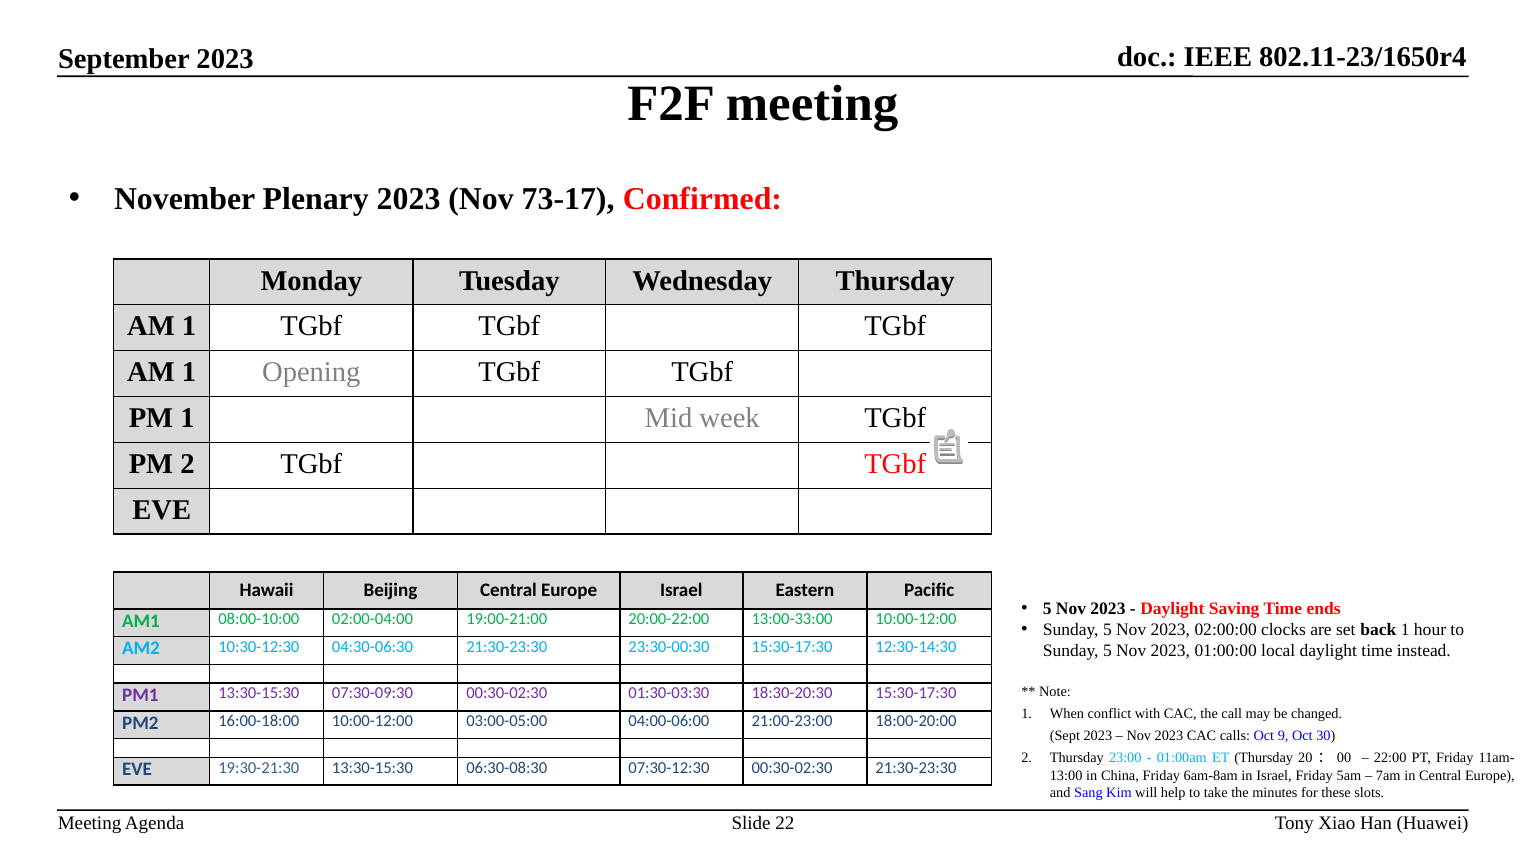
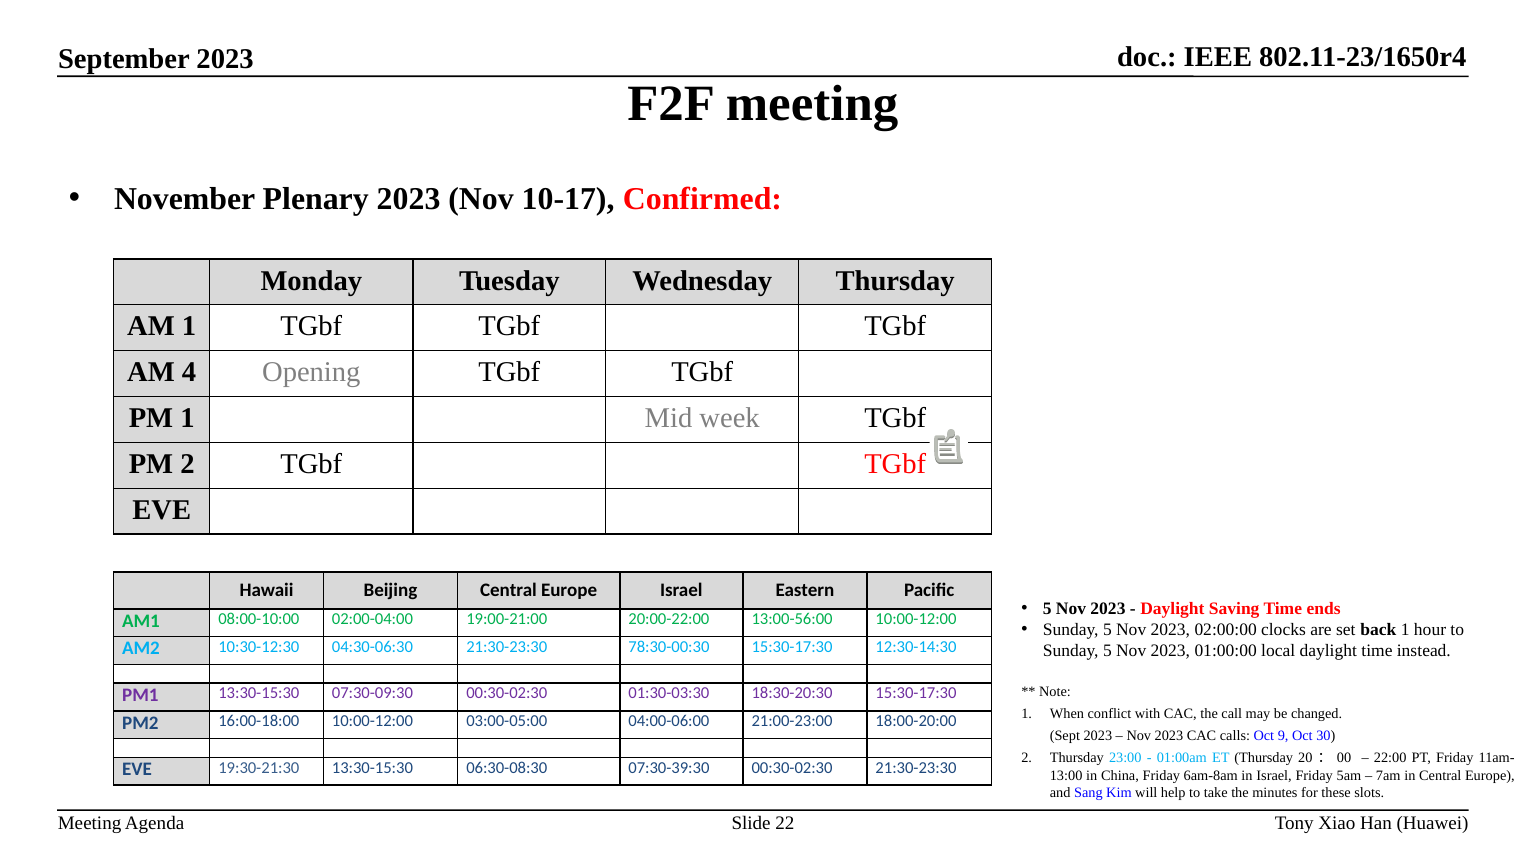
73-17: 73-17 -> 10-17
1 at (189, 373): 1 -> 4
13:00-33:00: 13:00-33:00 -> 13:00-56:00
23:30-00:30: 23:30-00:30 -> 78:30-00:30
07:30-12:30: 07:30-12:30 -> 07:30-39:30
